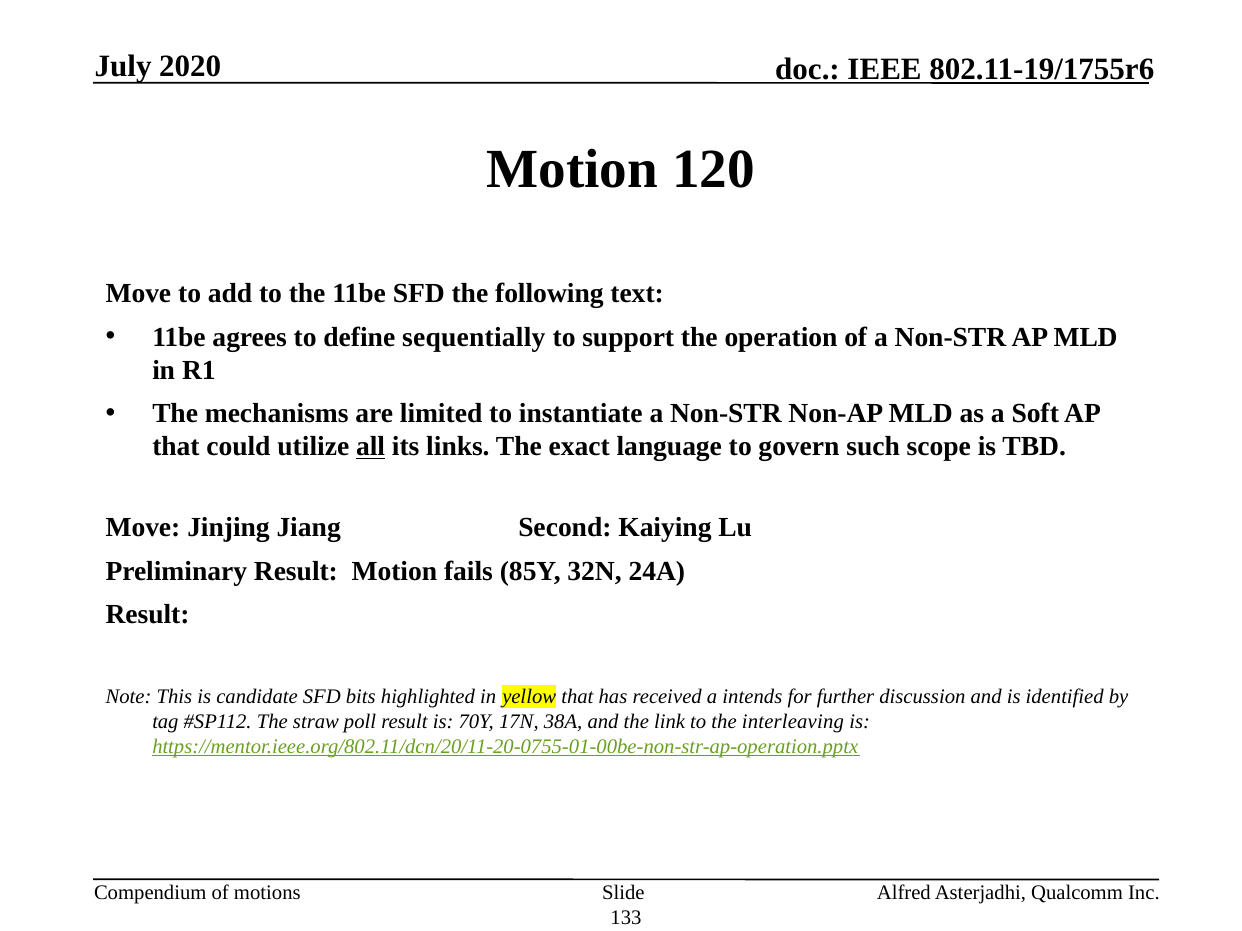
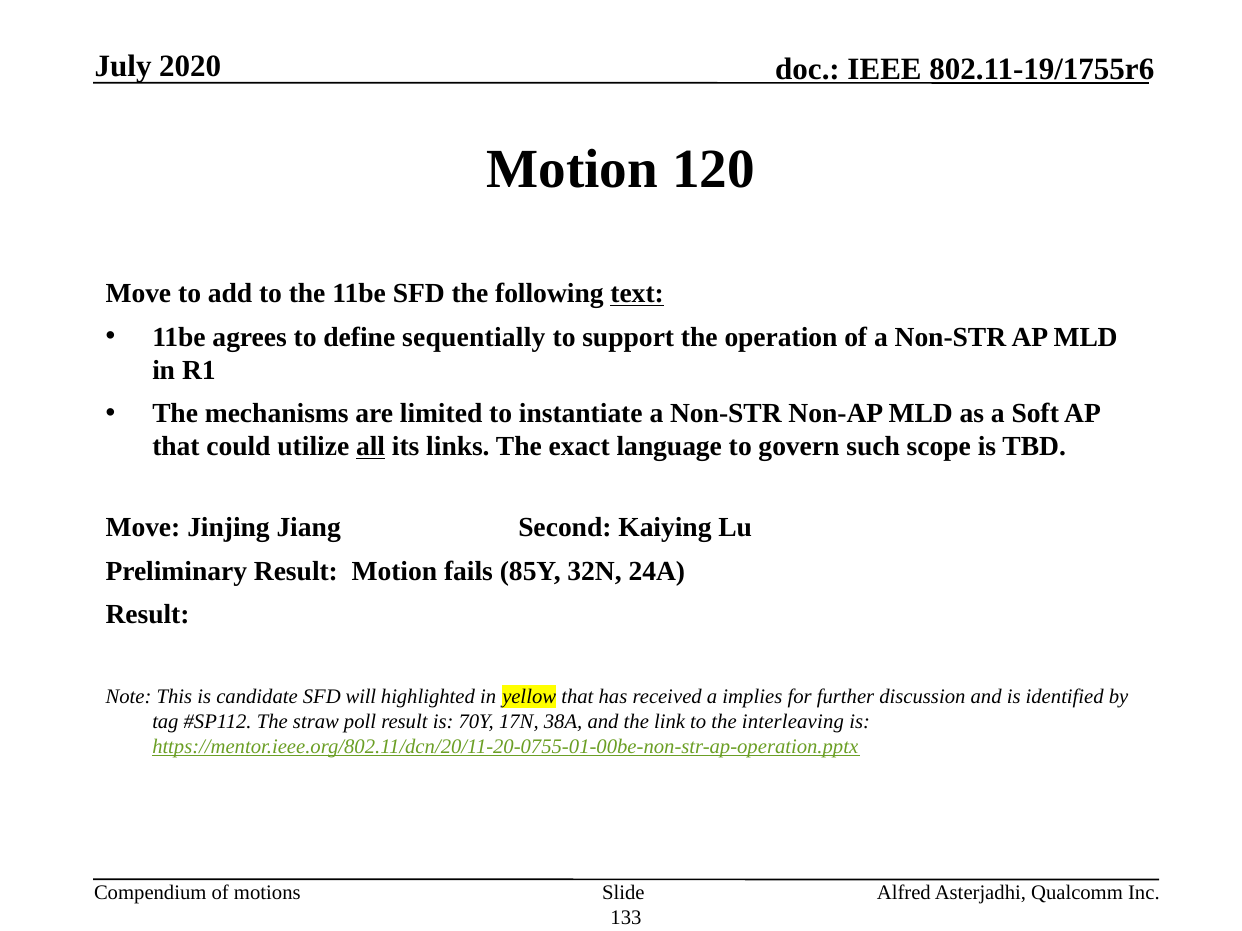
text underline: none -> present
bits: bits -> will
intends: intends -> implies
